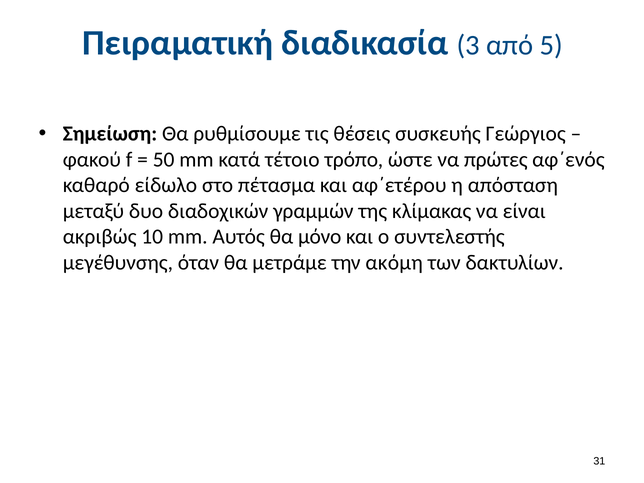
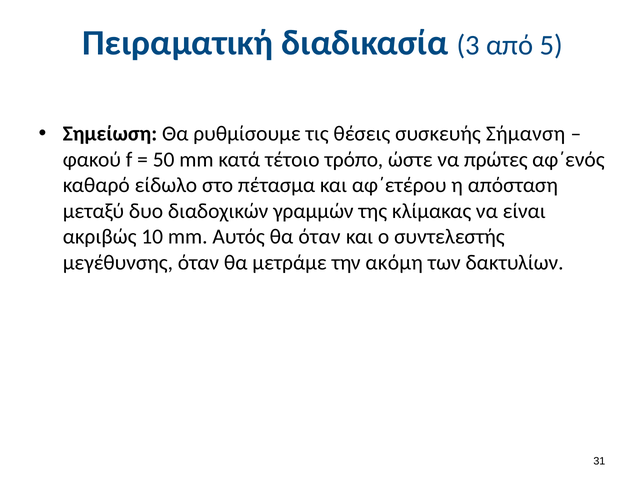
Γεώργιος: Γεώργιος -> Σήμανση
θα μόνο: μόνο -> όταν
